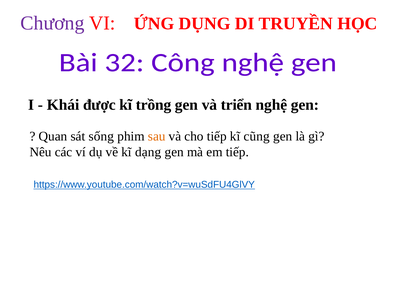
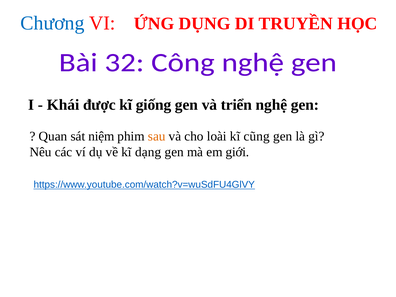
Chương colour: purple -> blue
trồng: trồng -> giống
sống: sống -> niệm
cho tiếp: tiếp -> loài
em tiếp: tiếp -> giới
